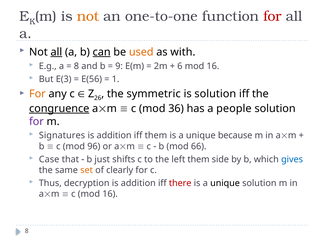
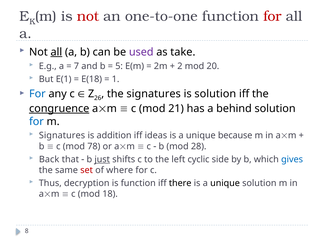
not at (88, 16) colour: orange -> red
can underline: present -> none
used colour: orange -> purple
with: with -> take
8 at (76, 66): 8 -> 7
9: 9 -> 5
6: 6 -> 2
16 at (213, 66): 16 -> 20
E(3: E(3 -> E(1
E(56: E(56 -> E(18
For at (37, 94) colour: orange -> blue
the symmetric: symmetric -> signatures
36: 36 -> 21
people: people -> behind
for at (36, 122) colour: purple -> blue
iff them: them -> ideas
96: 96 -> 78
66: 66 -> 28
Case: Case -> Back
just underline: none -> present
left them: them -> cyclic
set colour: orange -> red
clearly: clearly -> where
decryption is addition: addition -> function
there colour: red -> black
c mod 16: 16 -> 18
